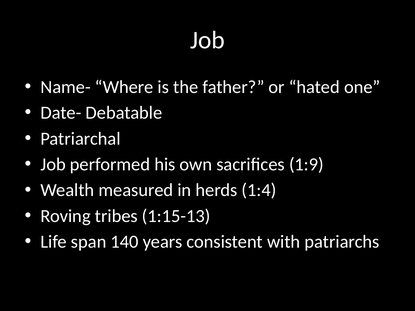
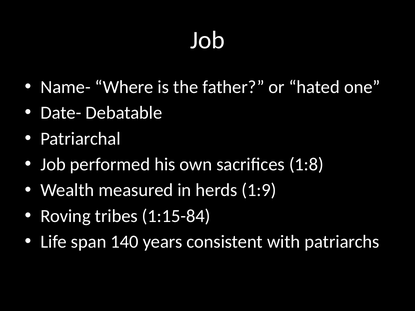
1:9: 1:9 -> 1:8
1:4: 1:4 -> 1:9
1:15-13: 1:15-13 -> 1:15-84
